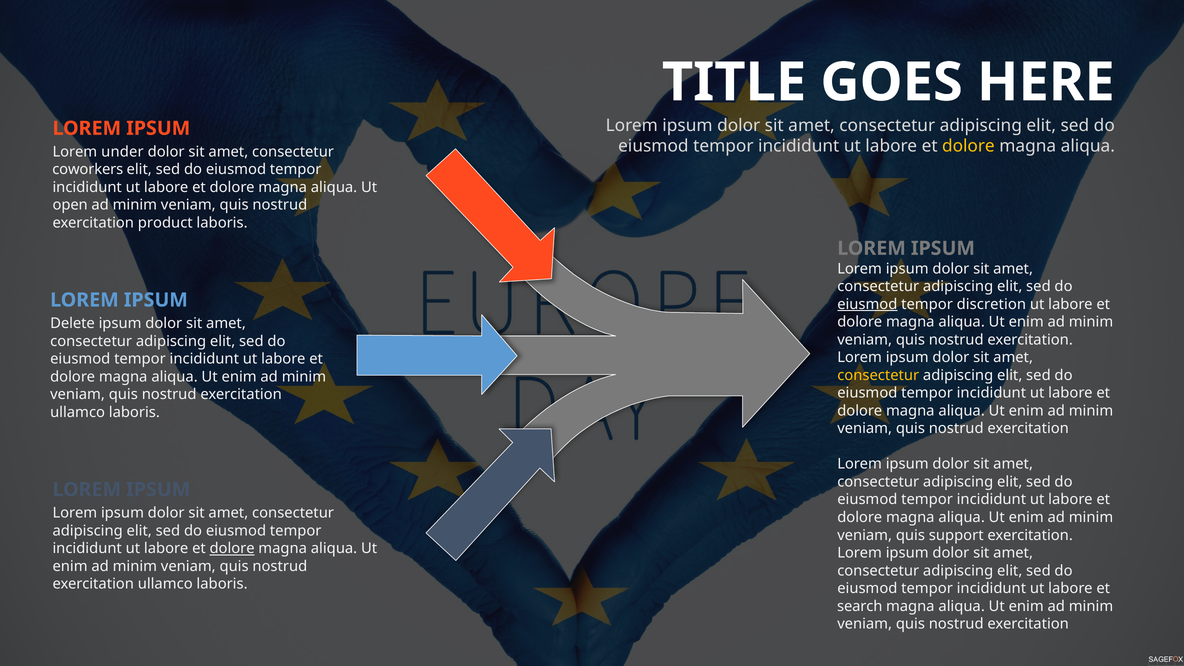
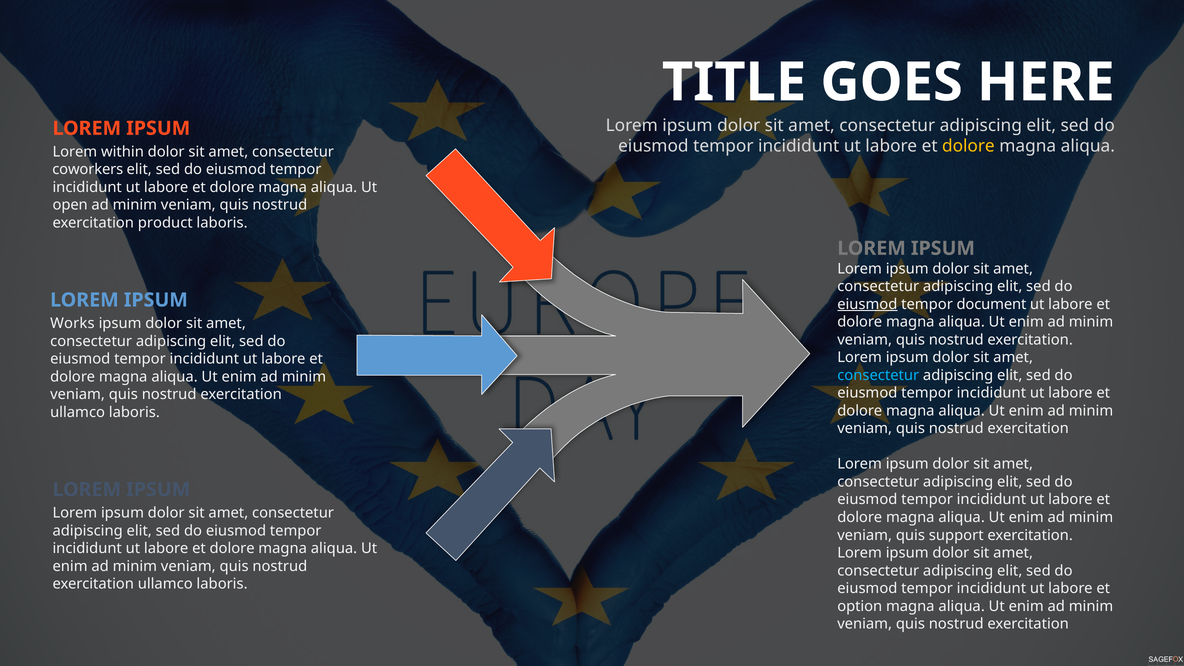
under: under -> within
discretion: discretion -> document
Delete: Delete -> Works
consectetur at (878, 375) colour: yellow -> light blue
dolore at (232, 549) underline: present -> none
search: search -> option
